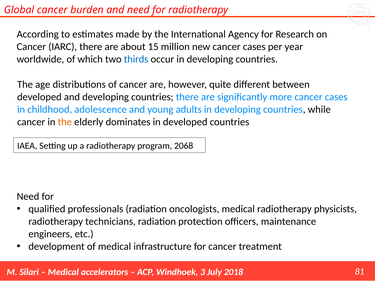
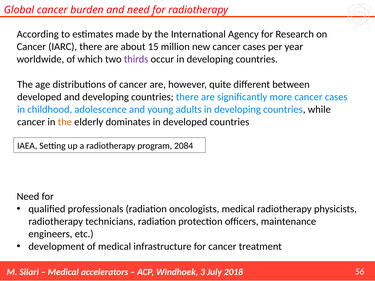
thirds colour: blue -> purple
2068: 2068 -> 2084
81: 81 -> 56
